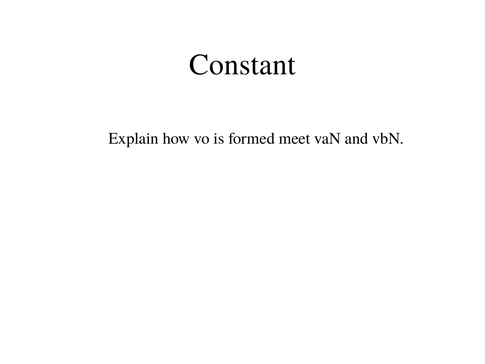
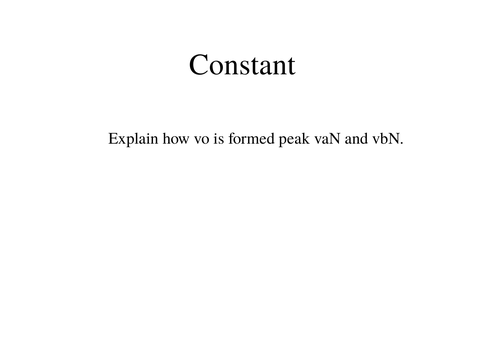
meet: meet -> peak
